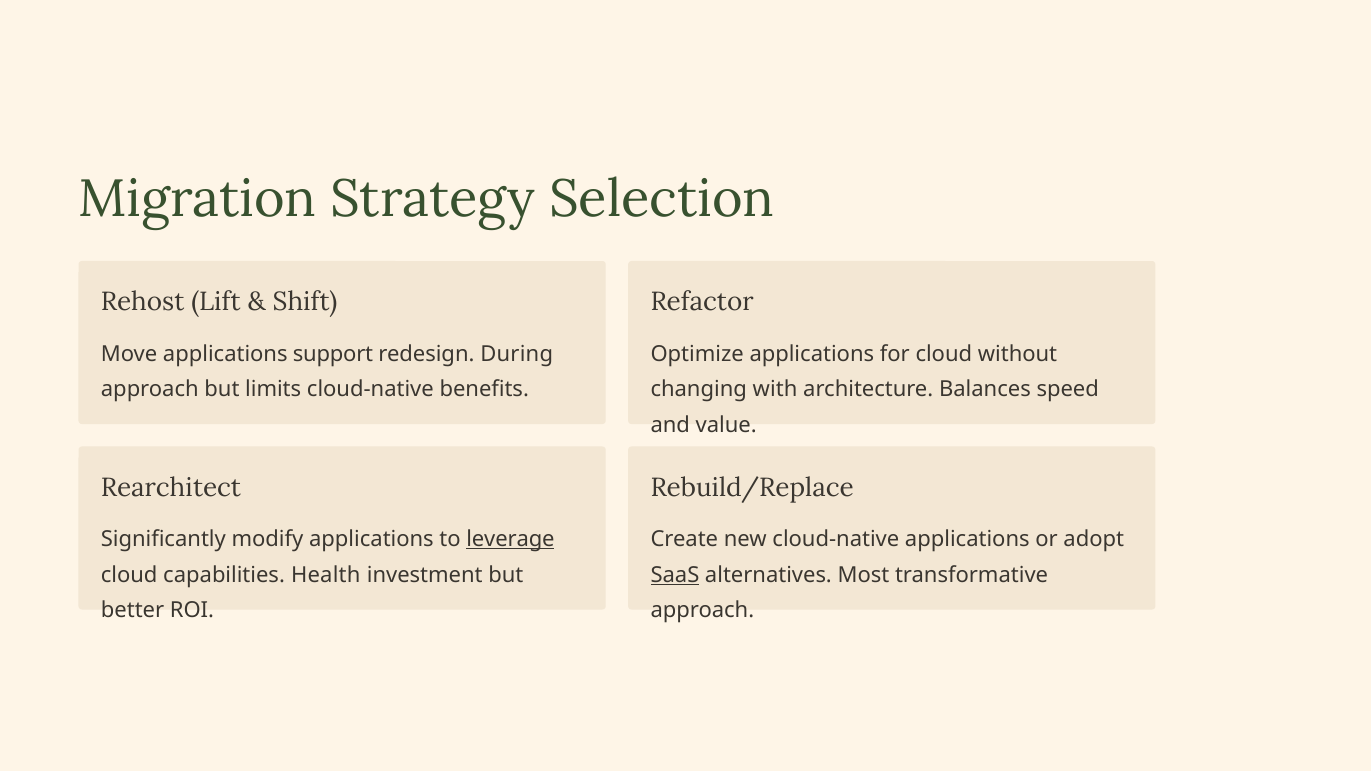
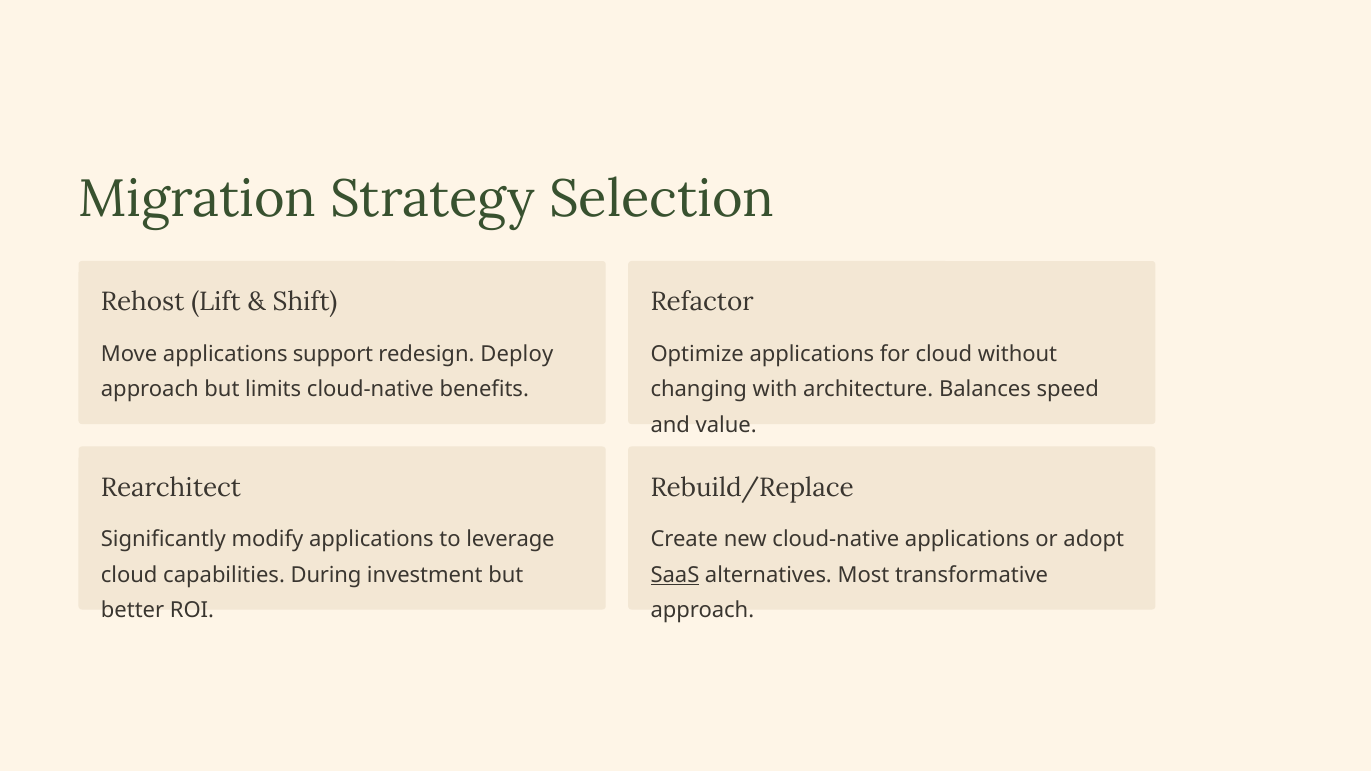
During: During -> Deploy
leverage underline: present -> none
Health: Health -> During
